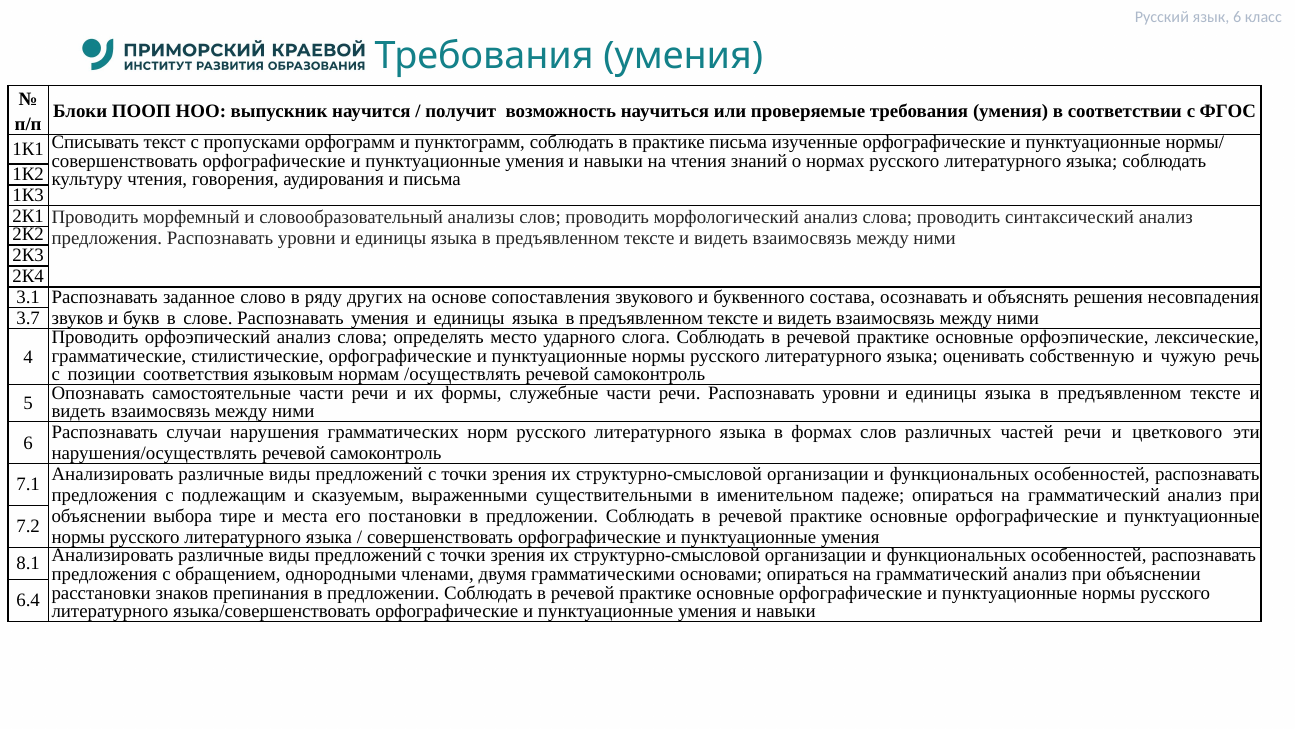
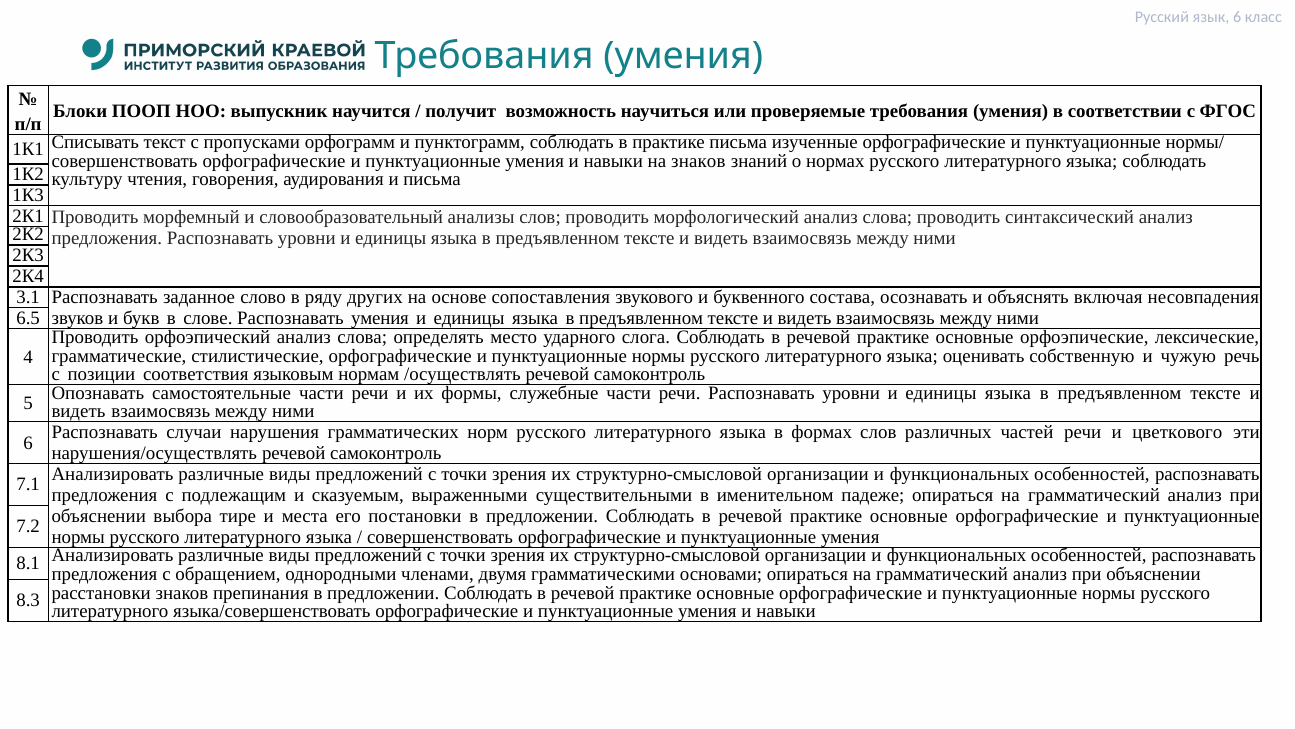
на чтения: чтения -> знаков
решения: решения -> включая
3.7: 3.7 -> 6.5
6.4: 6.4 -> 8.3
